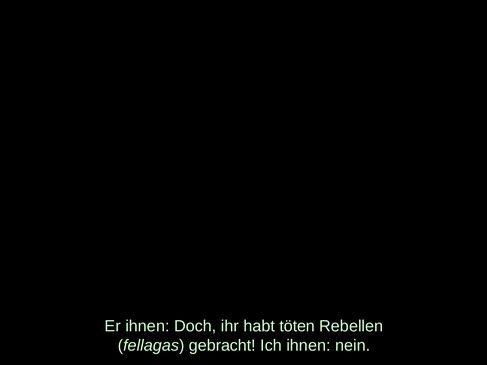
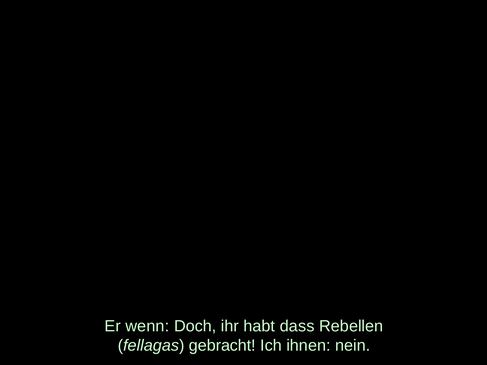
Er ihnen: ihnen -> wenn
töten: töten -> dass
